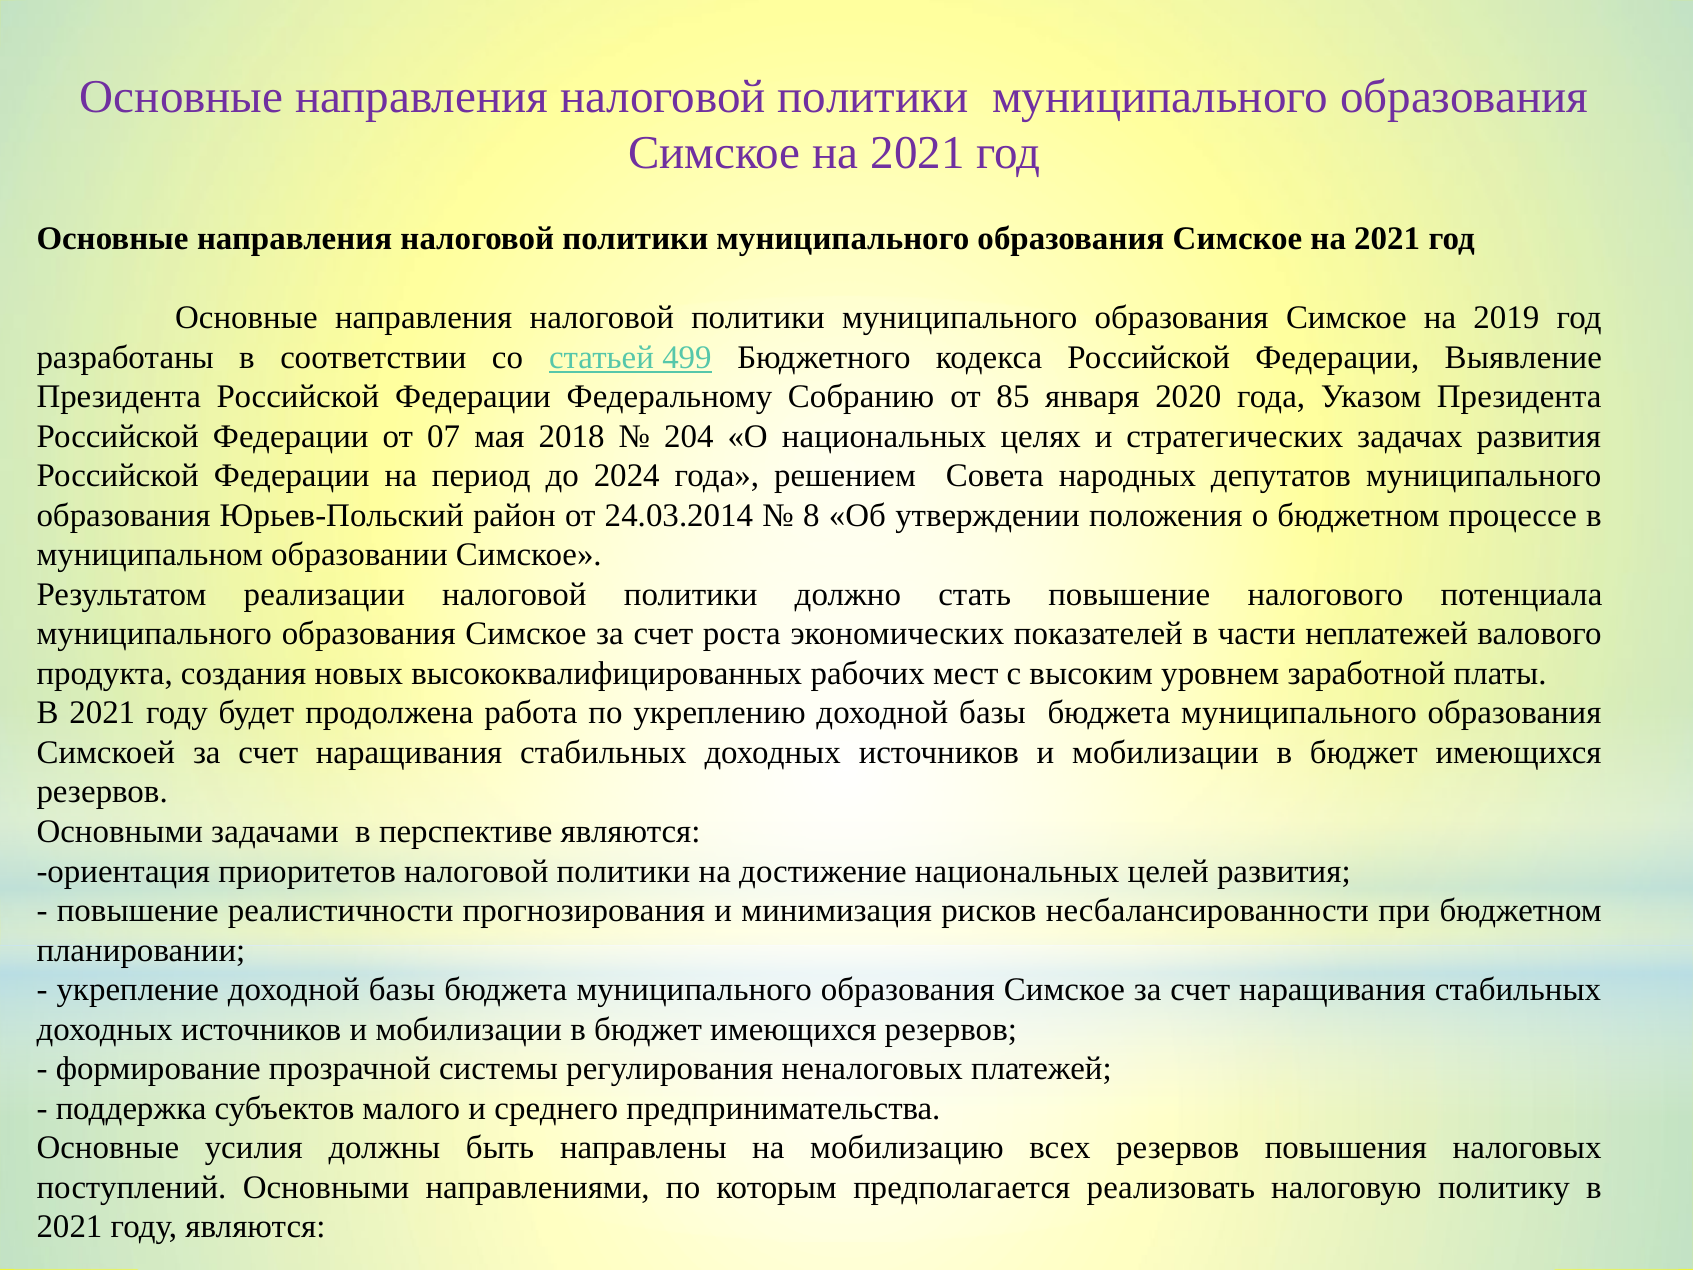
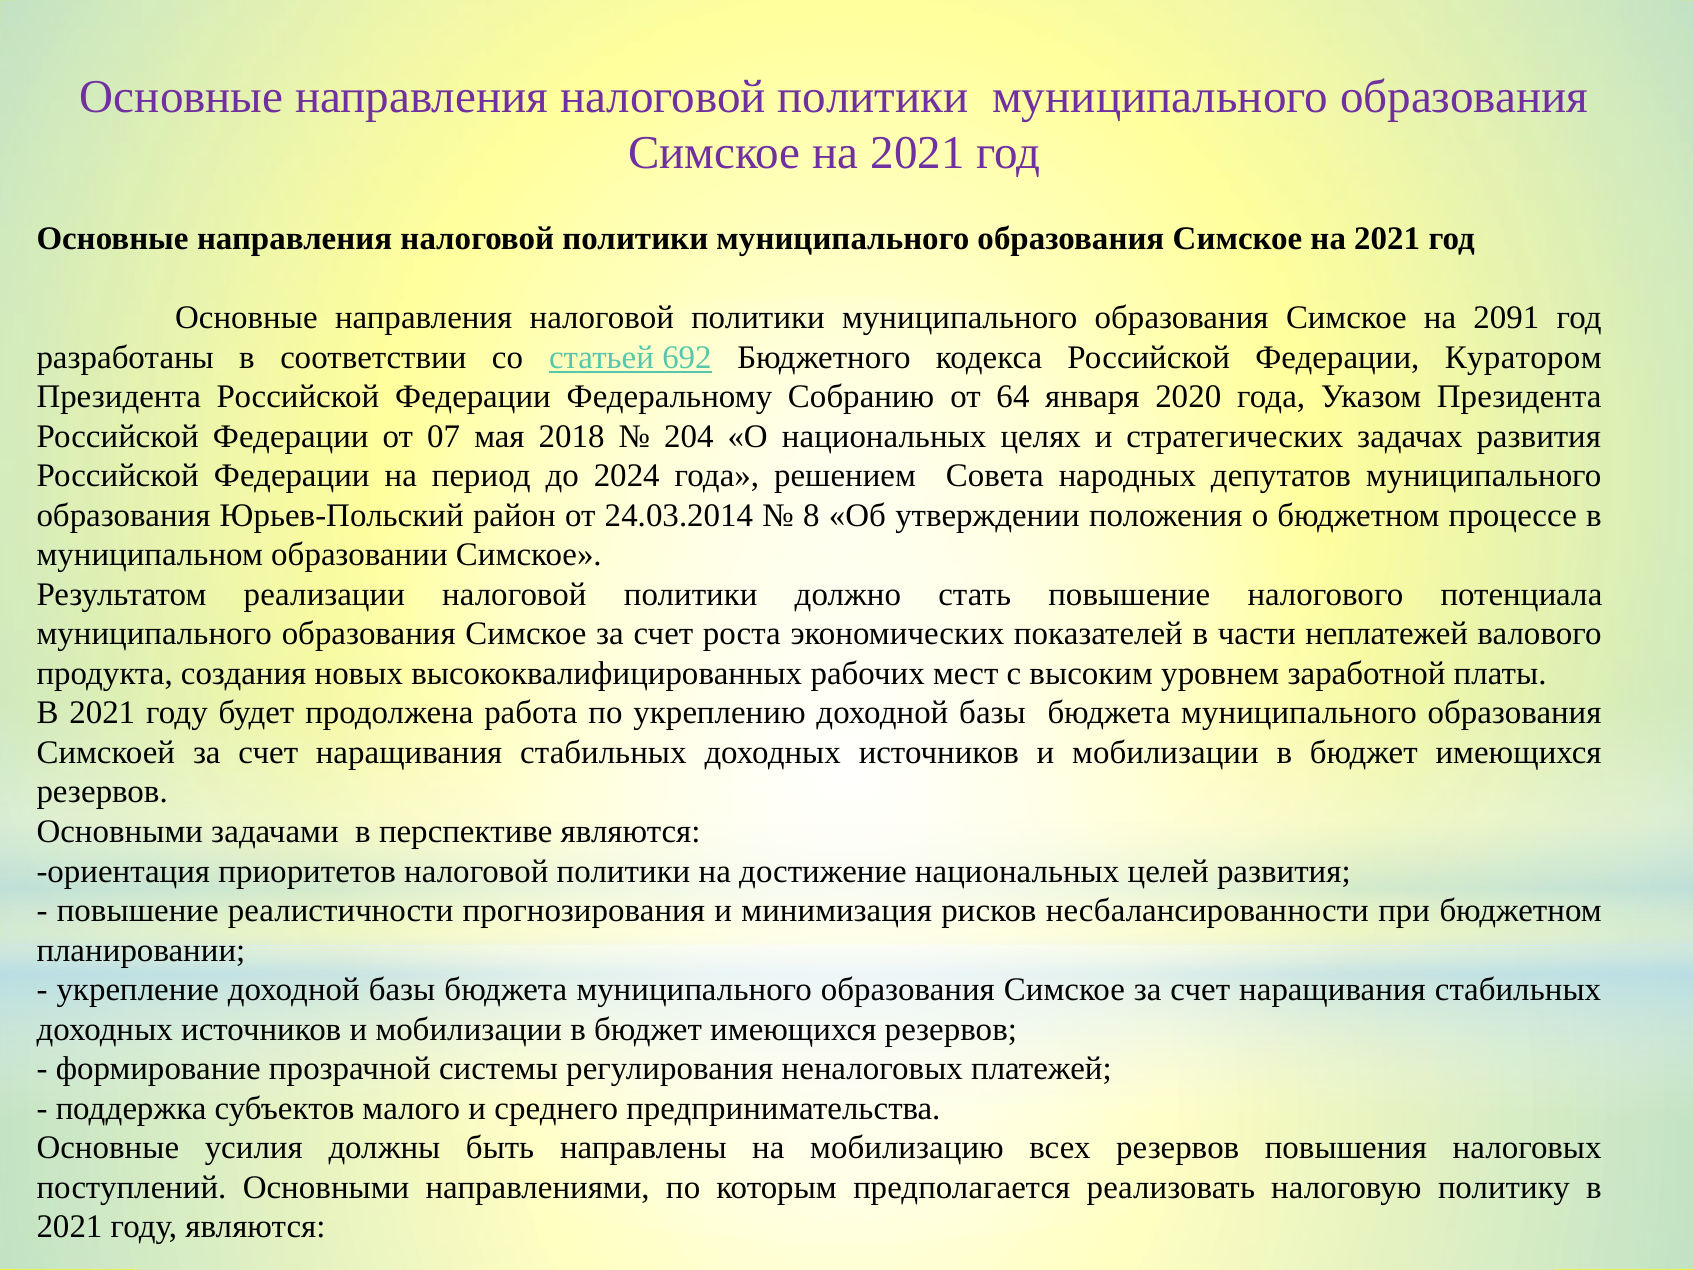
2019: 2019 -> 2091
499: 499 -> 692
Выявление: Выявление -> Куратором
85: 85 -> 64
